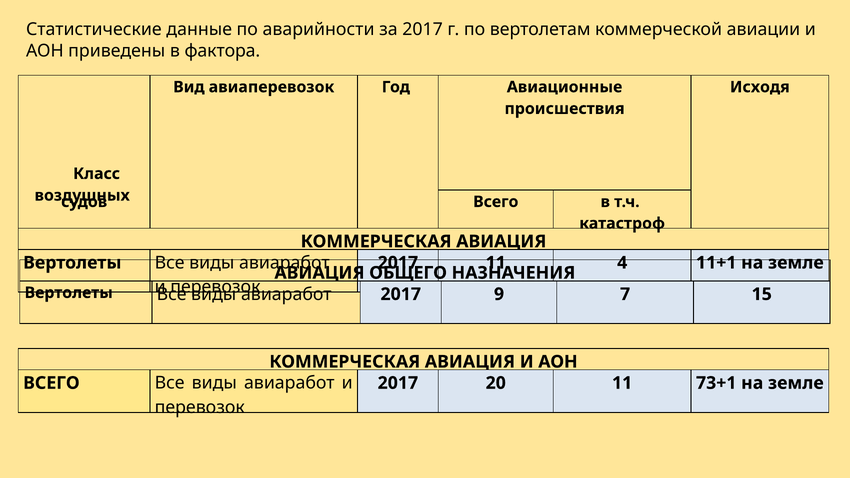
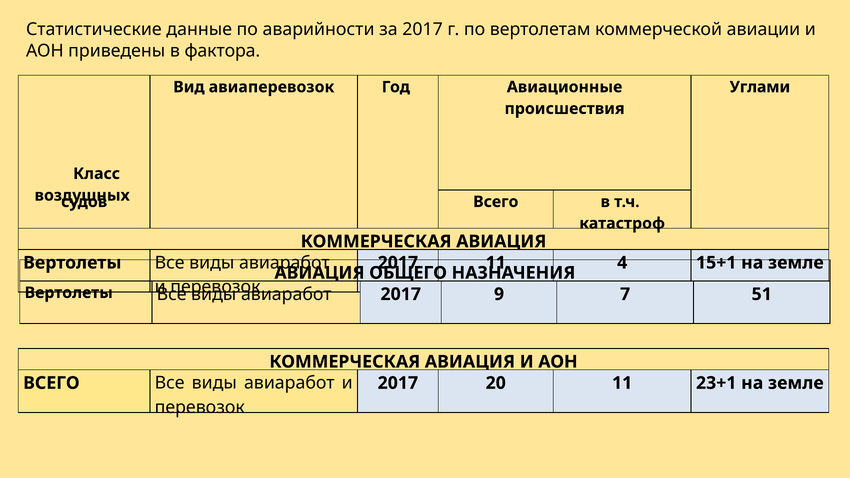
Исходя: Исходя -> Углами
11+1: 11+1 -> 15+1
15: 15 -> 51
73+1: 73+1 -> 23+1
